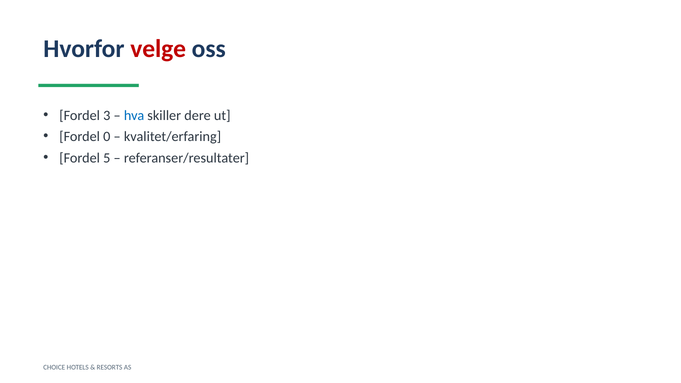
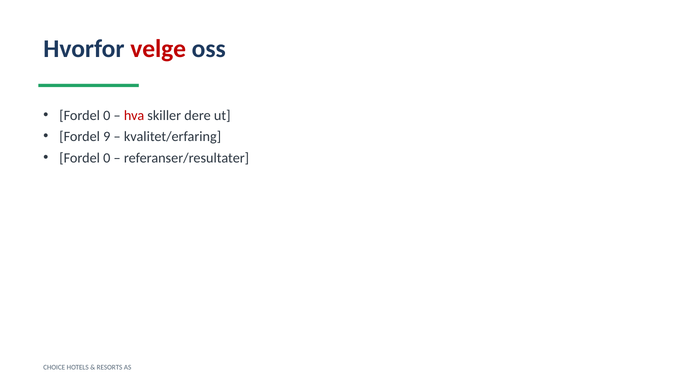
3 at (107, 115): 3 -> 0
hva colour: blue -> red
0: 0 -> 9
5 at (107, 158): 5 -> 0
